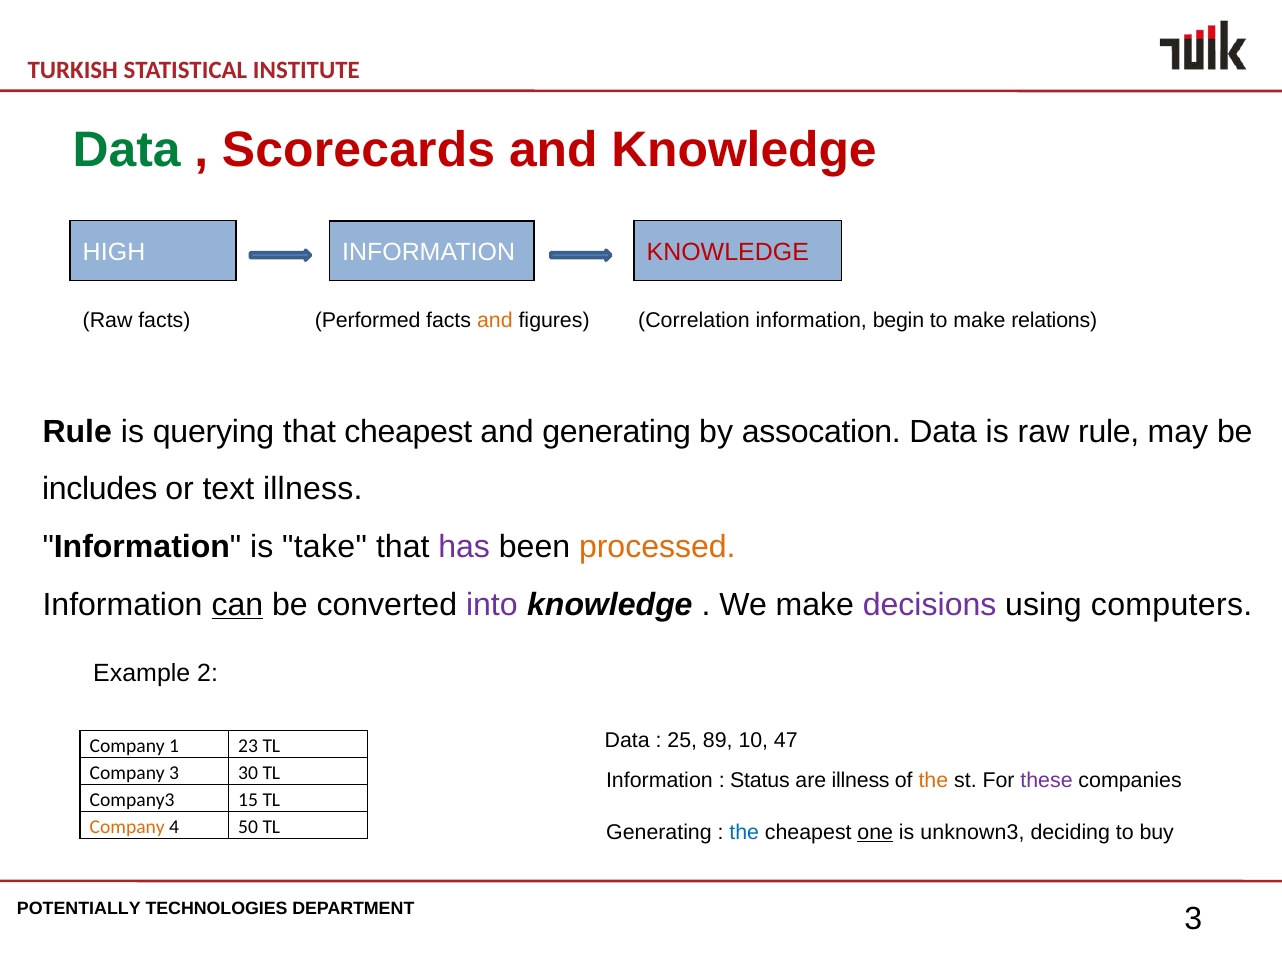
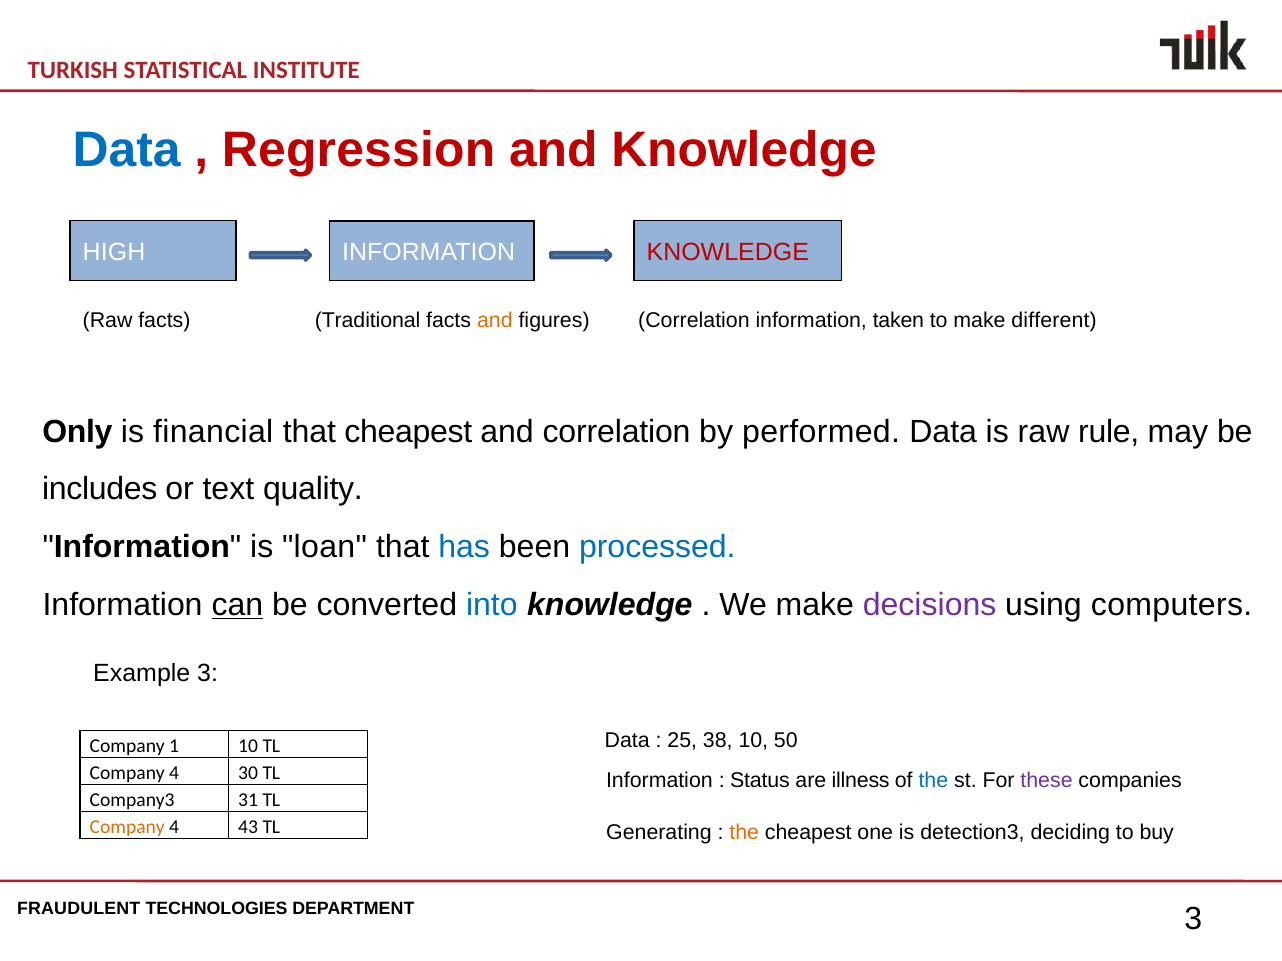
Data at (127, 150) colour: green -> blue
Scorecards: Scorecards -> Regression
Performed: Performed -> Traditional
begin: begin -> taken
relations: relations -> different
Rule at (77, 432): Rule -> Only
querying: querying -> financial
and generating: generating -> correlation
assocation: assocation -> performed
text illness: illness -> quality
take: take -> loan
has colour: purple -> blue
processed colour: orange -> blue
into colour: purple -> blue
Example 2: 2 -> 3
89: 89 -> 38
47: 47 -> 50
1 23: 23 -> 10
3 at (174, 774): 3 -> 4
the at (933, 781) colour: orange -> blue
15: 15 -> 31
50: 50 -> 43
the at (744, 833) colour: blue -> orange
one underline: present -> none
unknown3: unknown3 -> detection3
POTENTIALLY: POTENTIALLY -> FRAUDULENT
